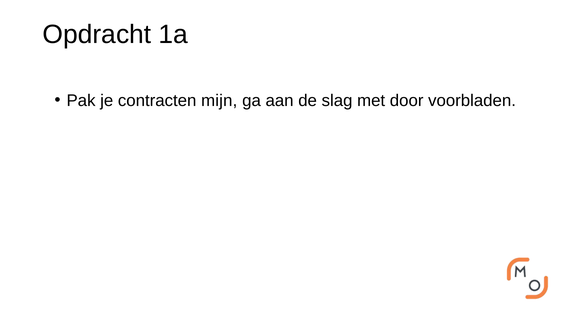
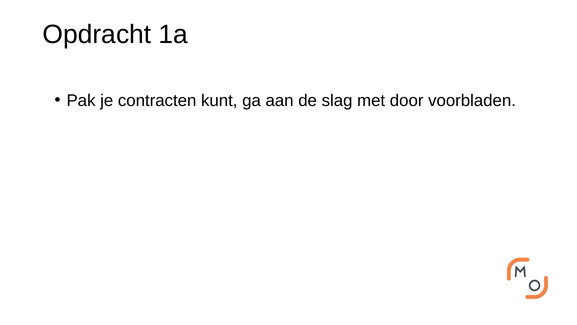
mijn: mijn -> kunt
